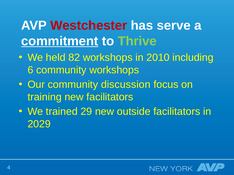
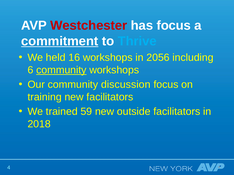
has serve: serve -> focus
Thrive colour: light green -> light blue
82: 82 -> 16
2010: 2010 -> 2056
community at (61, 70) underline: none -> present
29: 29 -> 59
2029: 2029 -> 2018
